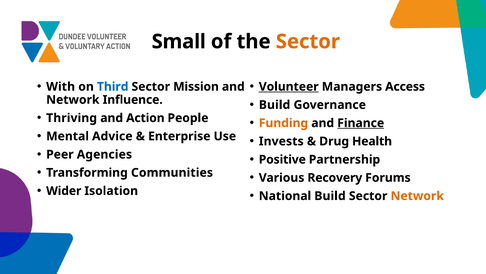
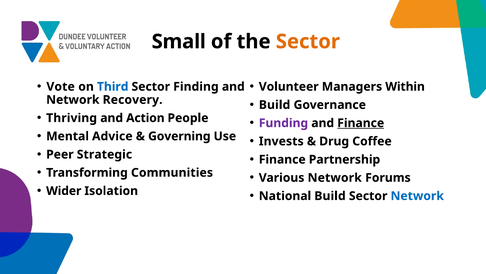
With: With -> Vote
Mission: Mission -> Finding
Volunteer underline: present -> none
Access: Access -> Within
Influence: Influence -> Recovery
Funding colour: orange -> purple
Enterprise: Enterprise -> Governing
Health: Health -> Coffee
Agencies: Agencies -> Strategic
Positive at (282, 159): Positive -> Finance
Various Recovery: Recovery -> Network
Network at (417, 196) colour: orange -> blue
